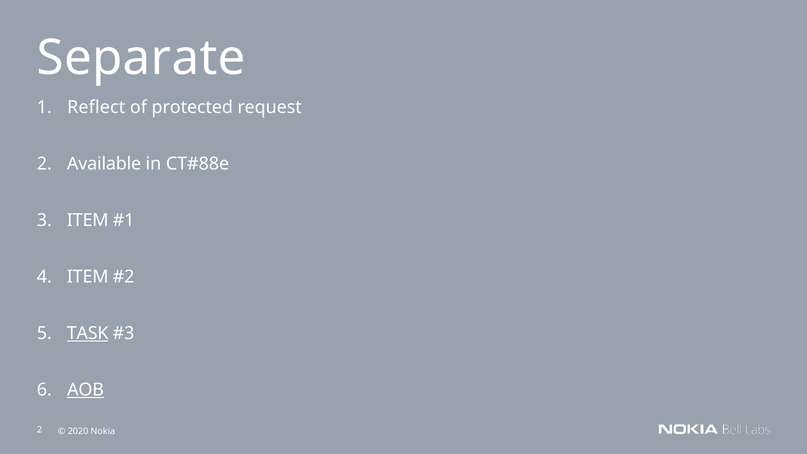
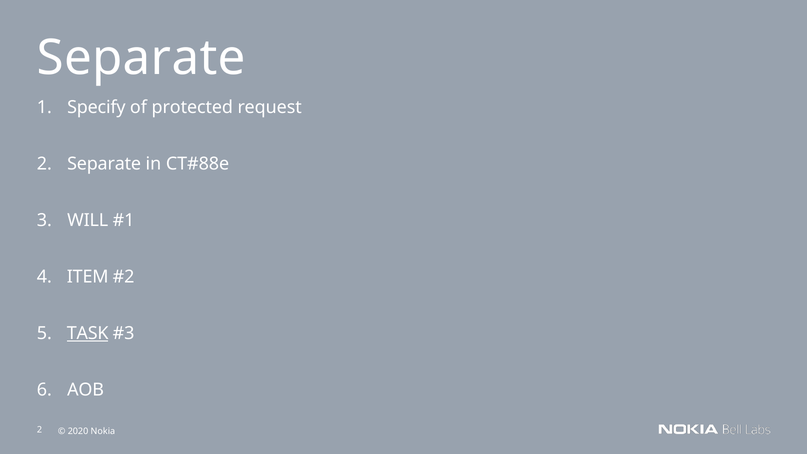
Reflect: Reflect -> Specify
Available at (104, 164): Available -> Separate
3 ITEM: ITEM -> WILL
AOB underline: present -> none
